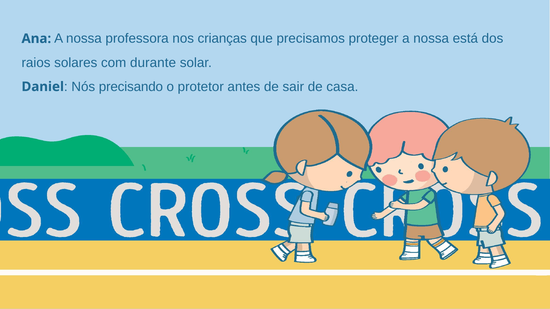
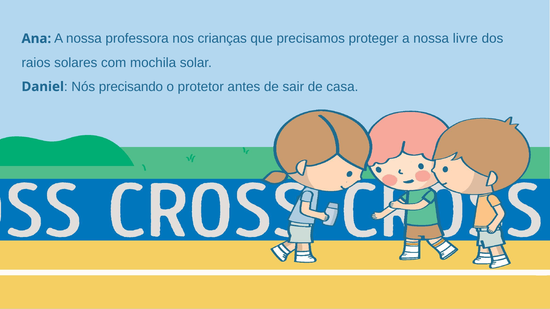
está: está -> livre
durante: durante -> mochila
